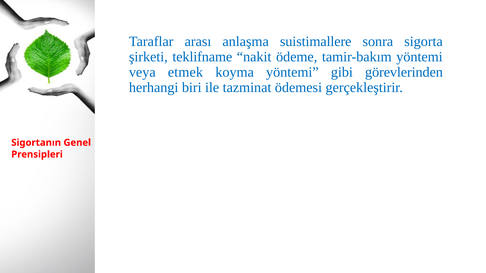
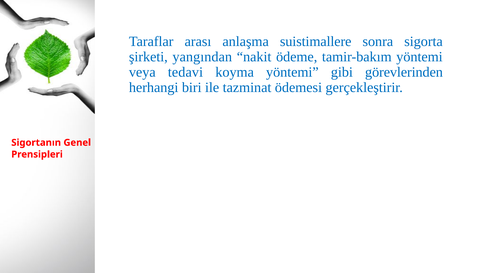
teklifname: teklifname -> yangından
etmek: etmek -> tedavi
